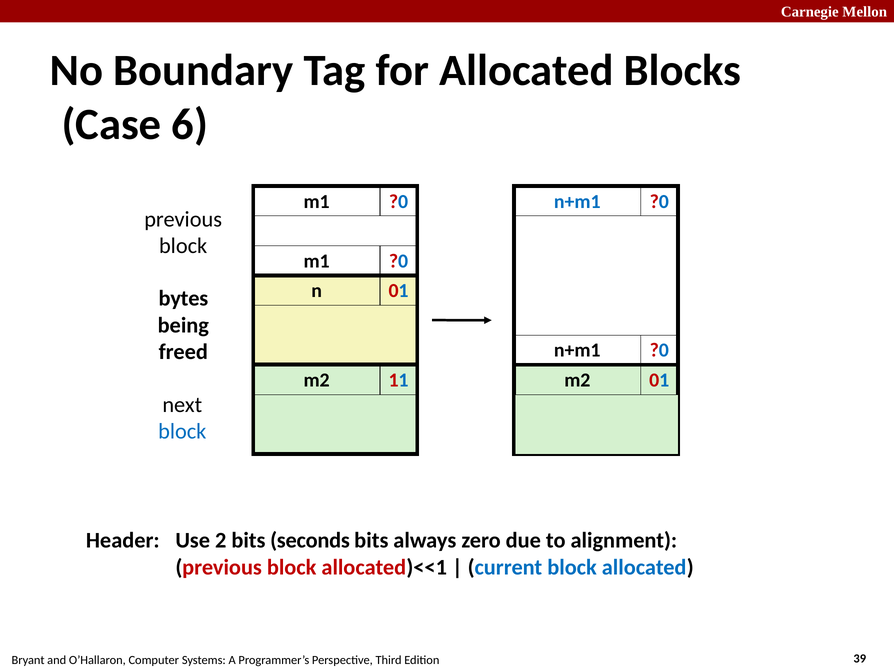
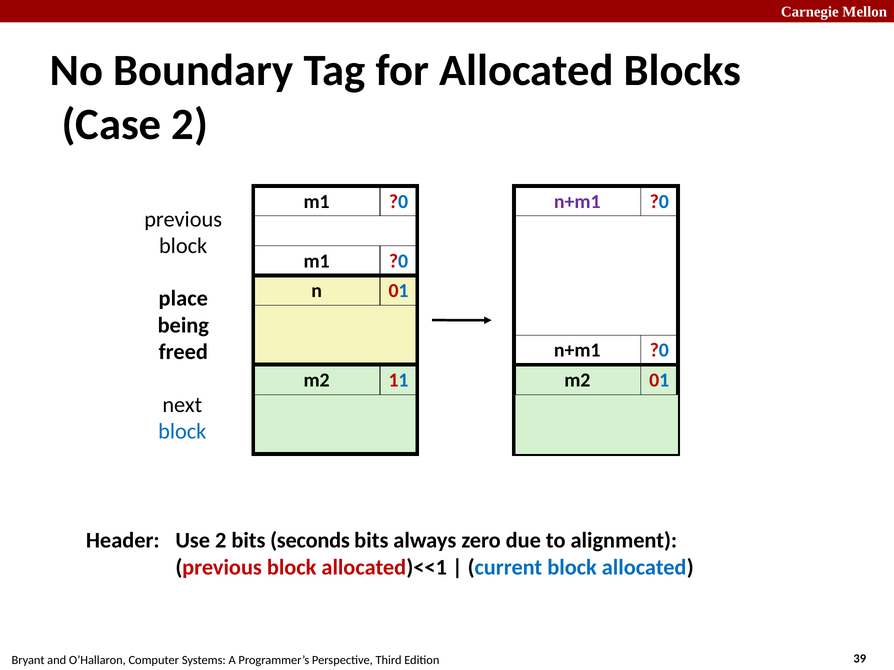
Case 6: 6 -> 2
n+m1 at (577, 202) colour: blue -> purple
bytes: bytes -> place
